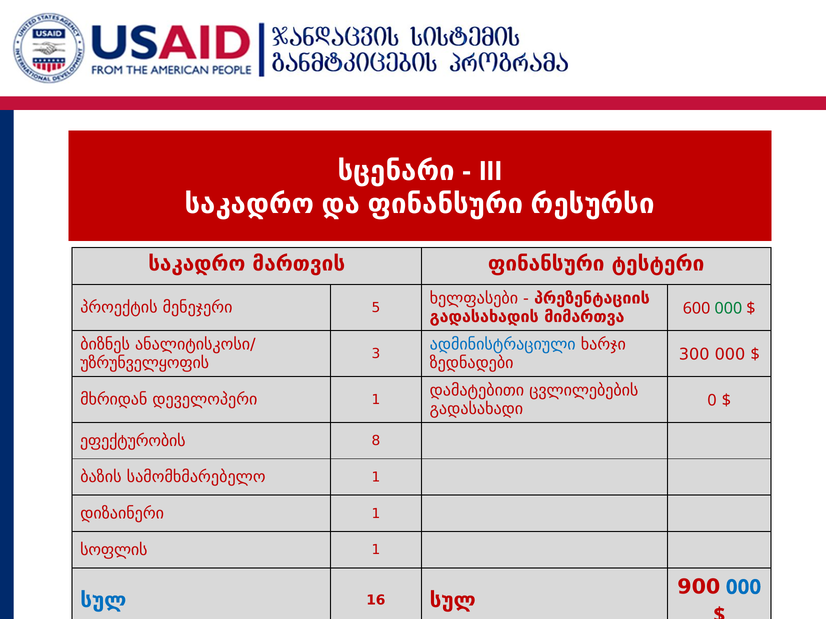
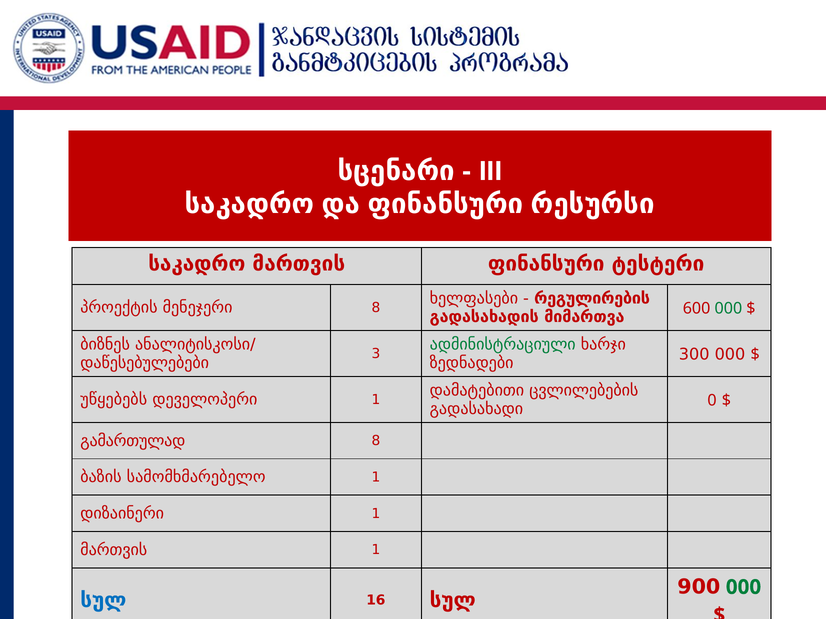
პრეზენტაციის: პრეზენტაციის -> რეგულირების
მენეჯერი 5: 5 -> 8
ადმინისტრაციული colour: blue -> green
უზრუნველყოფის: უზრუნველყოფის -> დაწესებულებები
მხრიდან: მხრიდან -> უწყებებს
ეფექტურობის: ეფექტურობის -> გამართულად
სოფლის at (114, 550): სოფლის -> მართვის
000 at (743, 588) colour: blue -> green
